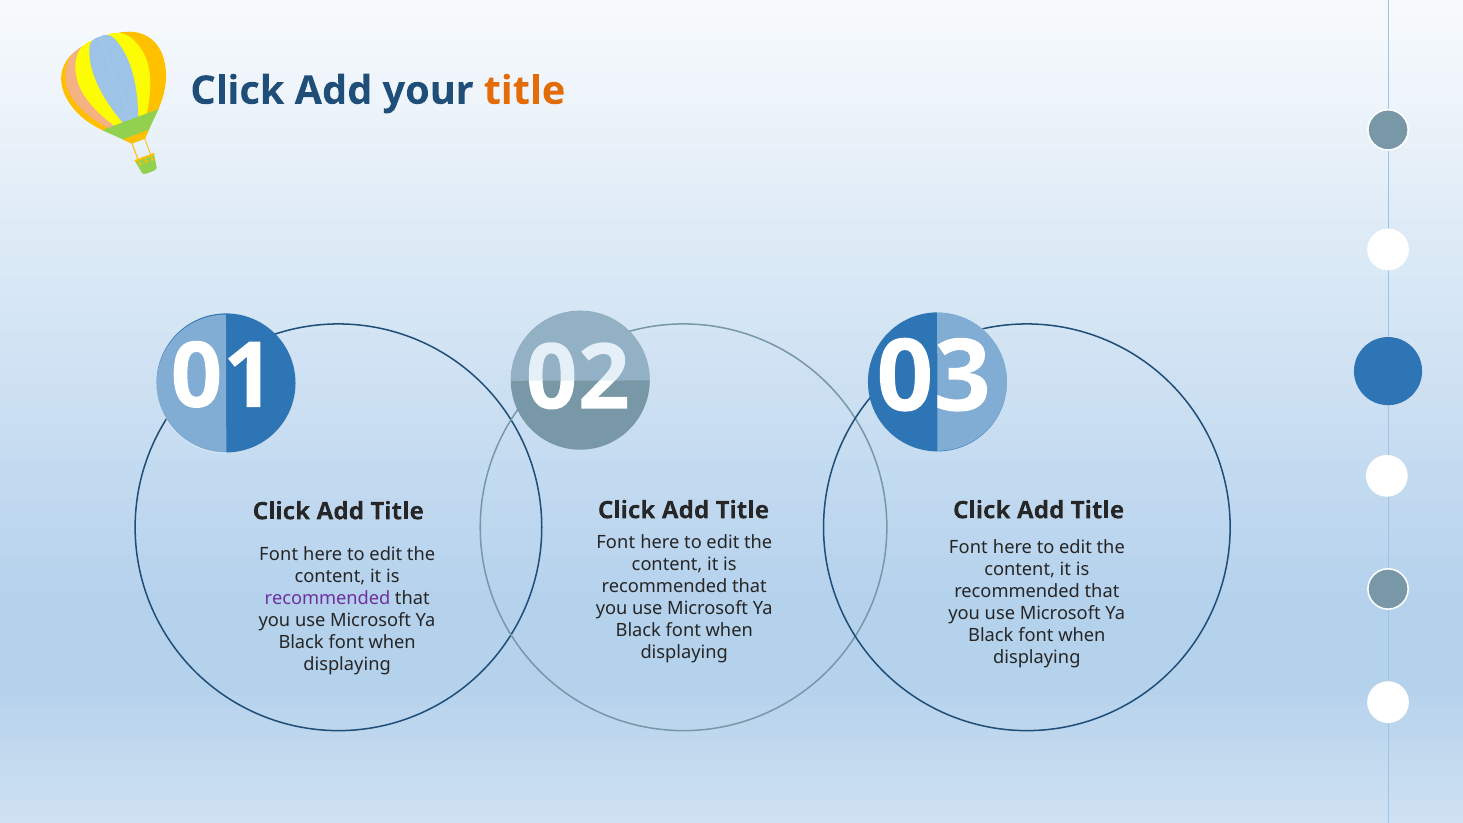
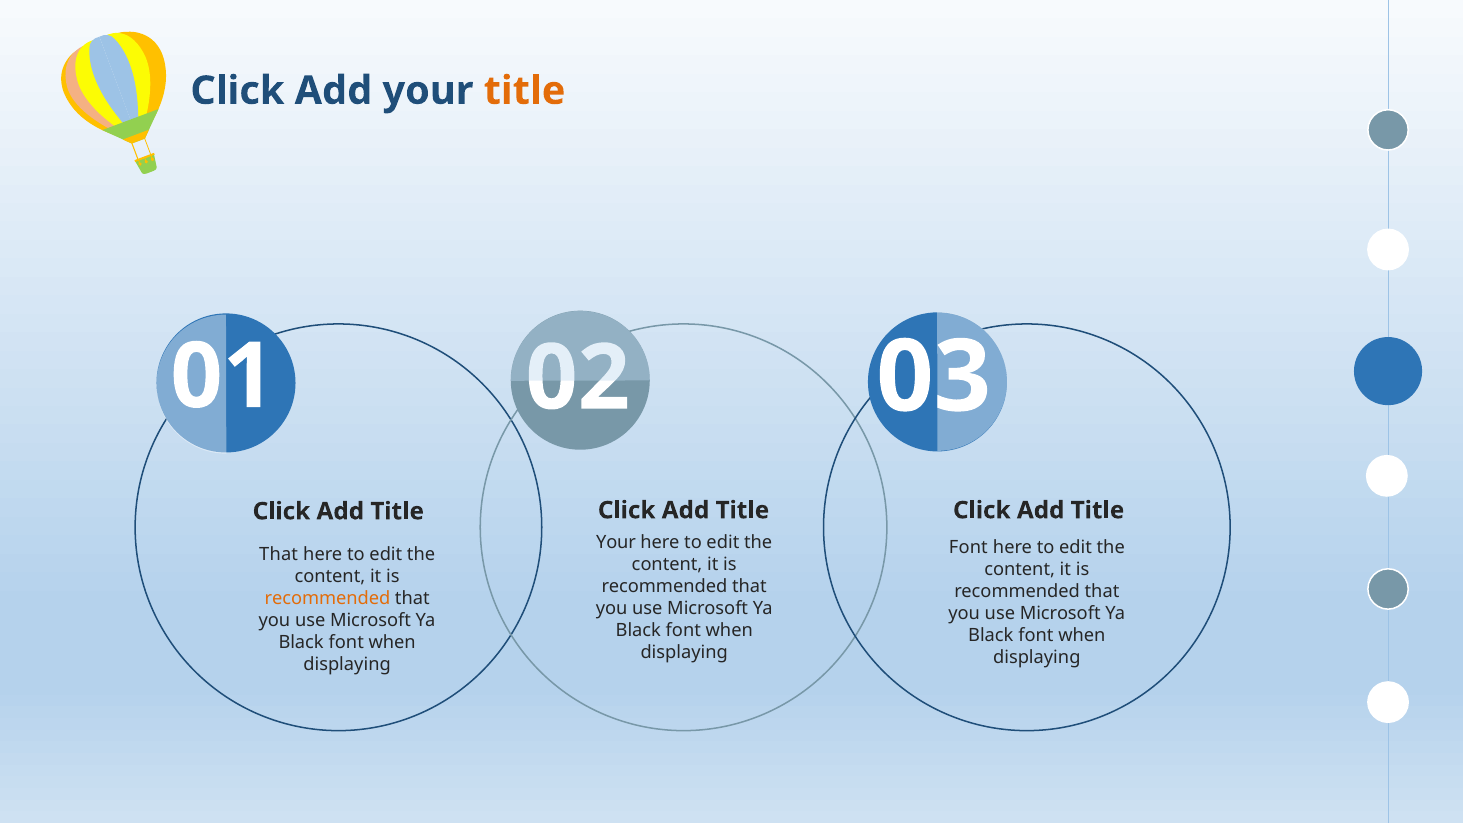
Font at (616, 543): Font -> Your
Font at (279, 555): Font -> That
recommended at (327, 599) colour: purple -> orange
